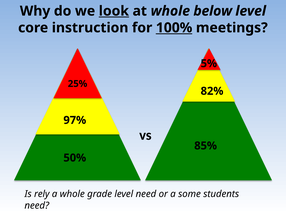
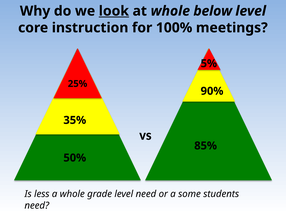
100% underline: present -> none
82%: 82% -> 90%
97%: 97% -> 35%
rely: rely -> less
